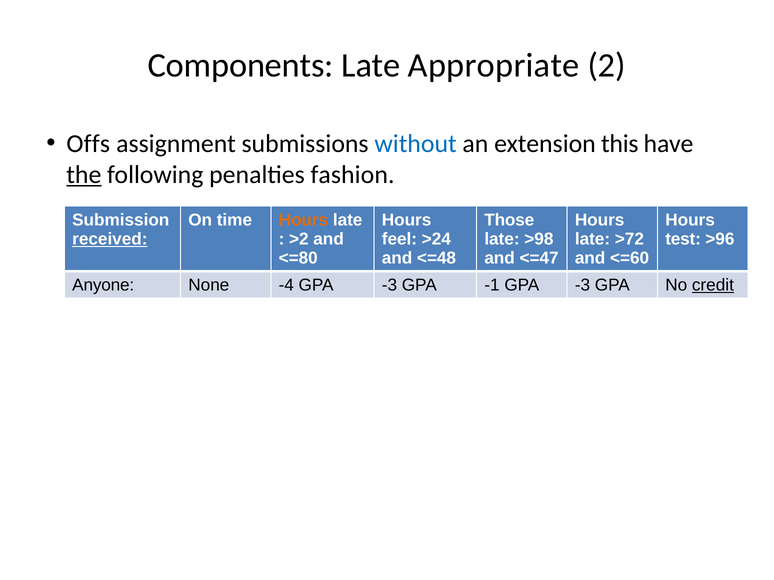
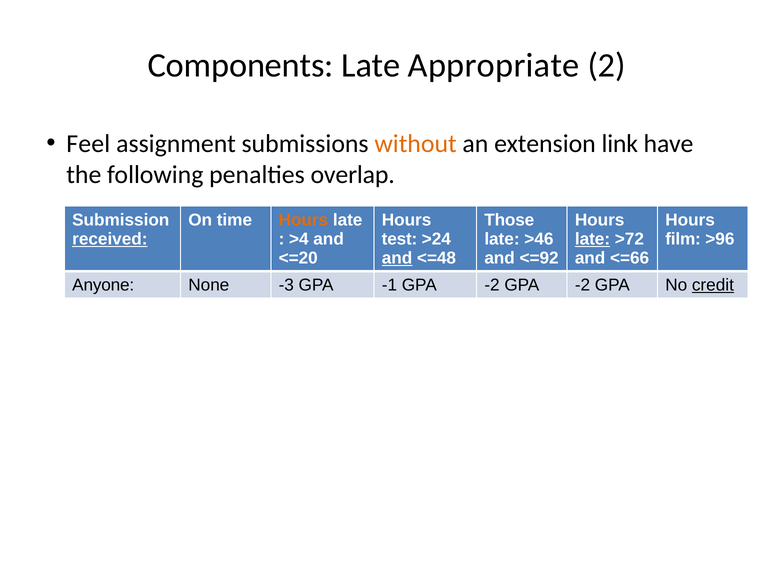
Offs: Offs -> Feel
without colour: blue -> orange
this: this -> link
the underline: present -> none
fashion: fashion -> overlap
>2: >2 -> >4
feel: feel -> test
>98: >98 -> >46
late at (593, 239) underline: none -> present
test: test -> film
<=80: <=80 -> <=20
and at (397, 258) underline: none -> present
<=47: <=47 -> <=92
<=60: <=60 -> <=66
-4: -4 -> -3
-3 at (389, 285): -3 -> -1
-1 at (492, 285): -1 -> -2
-3 at (583, 285): -3 -> -2
